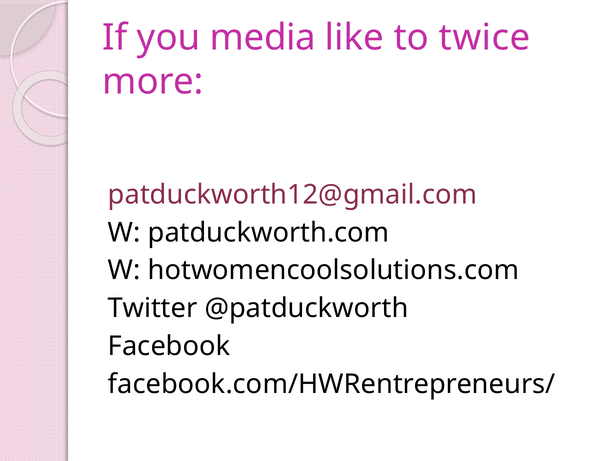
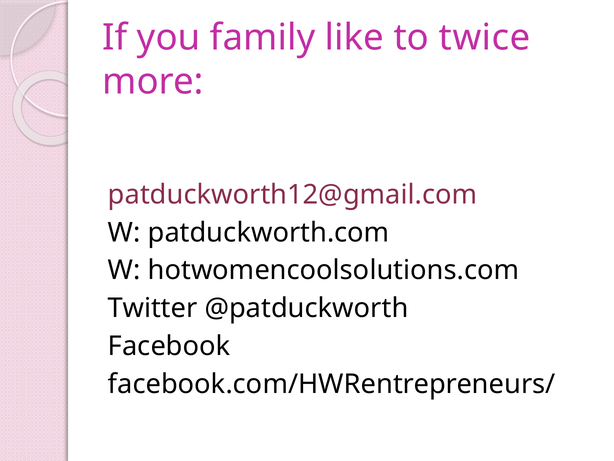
media: media -> family
